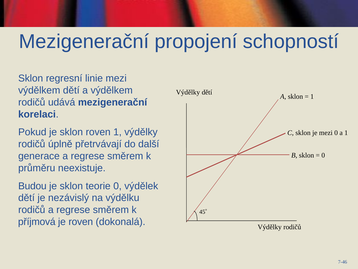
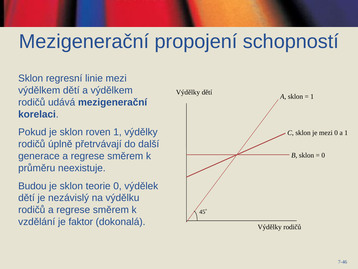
příjmová: příjmová -> vzdělání
je roven: roven -> faktor
